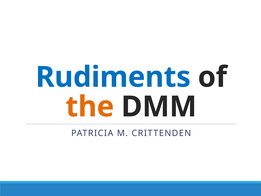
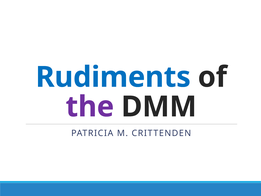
the colour: orange -> purple
